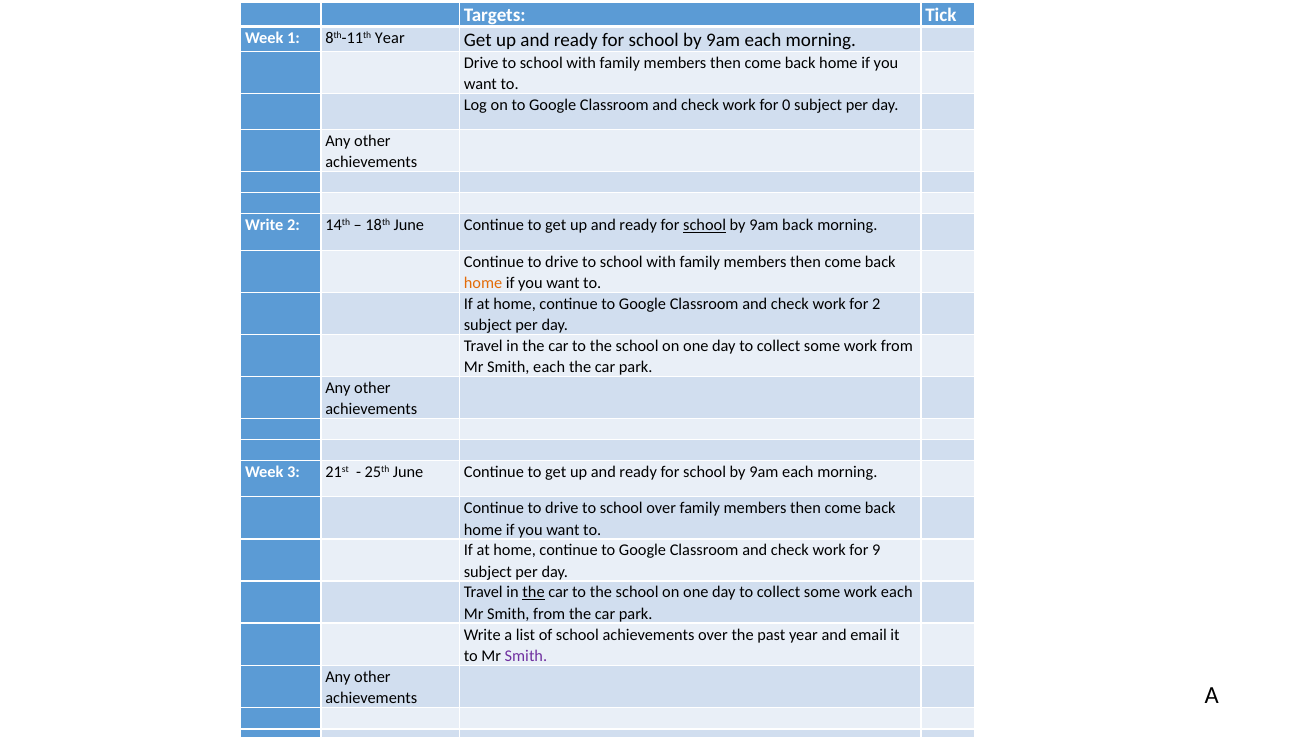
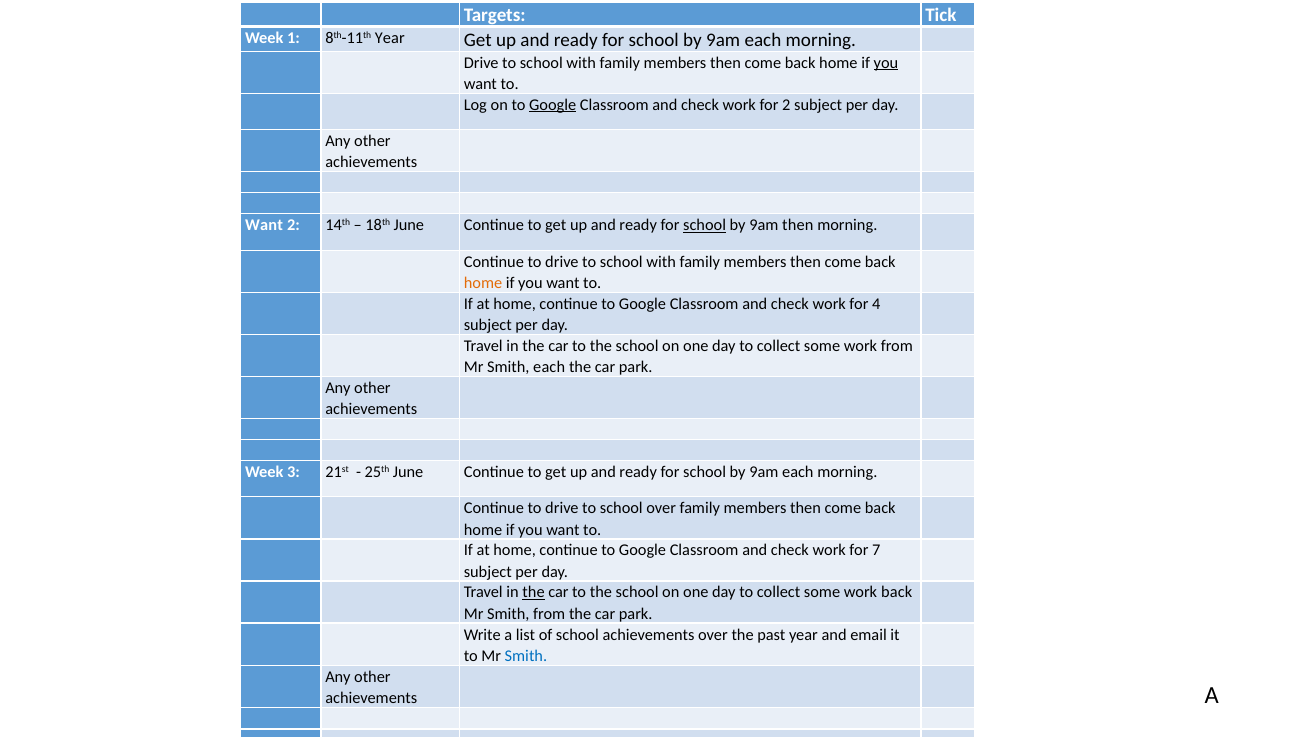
you at (886, 63) underline: none -> present
Google at (553, 105) underline: none -> present
for 0: 0 -> 2
Write at (264, 225): Write -> Want
9am back: back -> then
for 2: 2 -> 4
9: 9 -> 7
work each: each -> back
Smith at (526, 655) colour: purple -> blue
